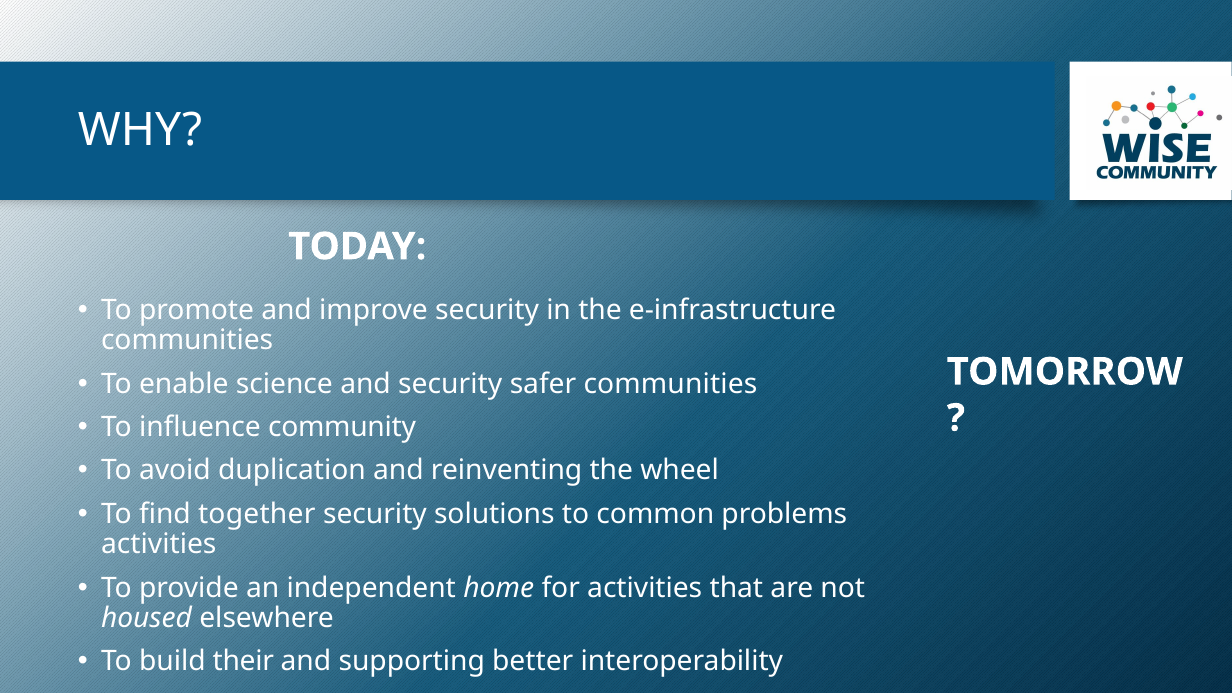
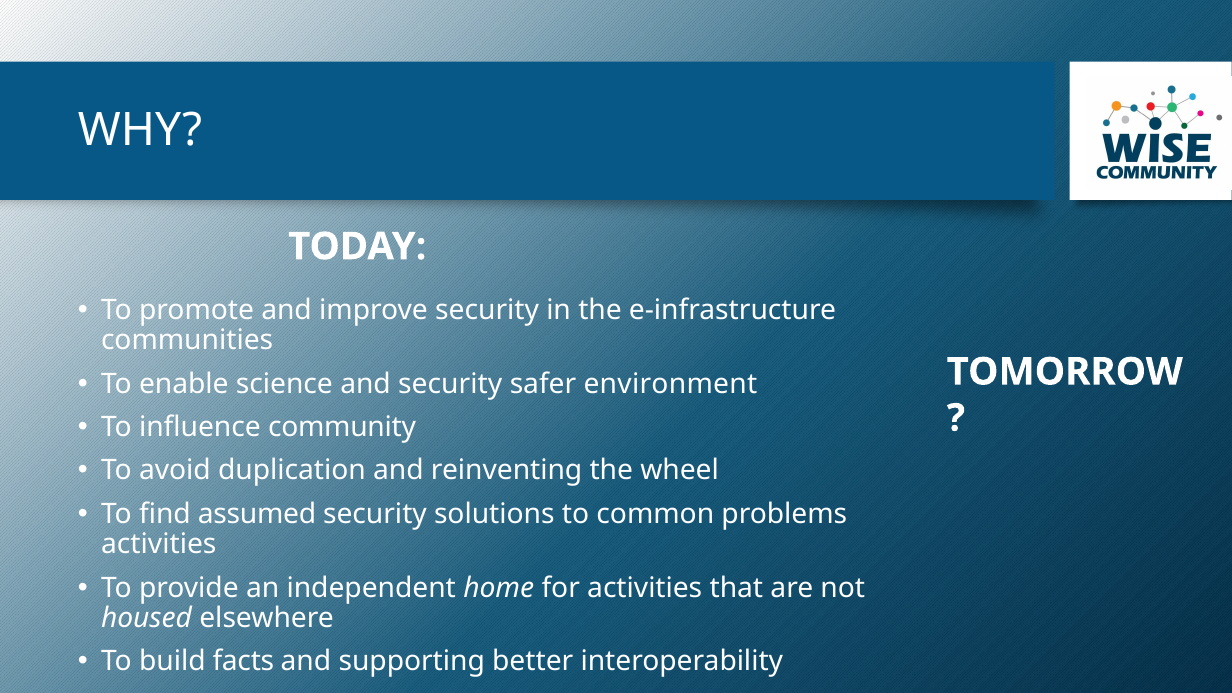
safer communities: communities -> environment
together: together -> assumed
their: their -> facts
